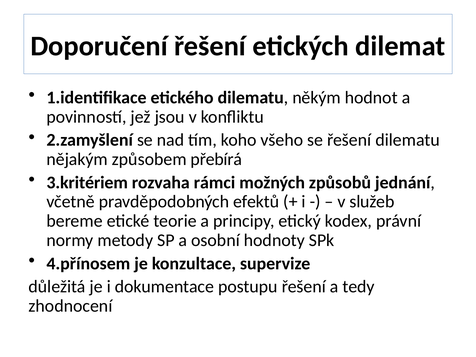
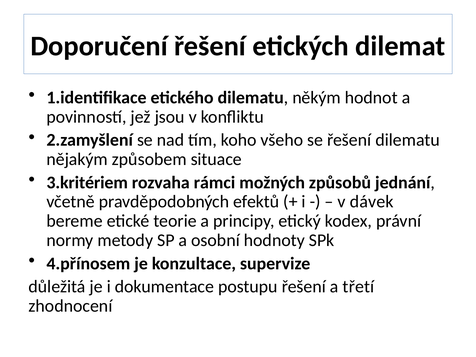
přebírá: přebírá -> situace
služeb: služeb -> dávek
tedy: tedy -> třetí
